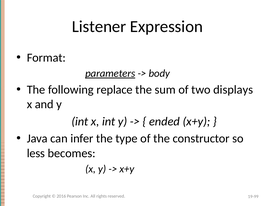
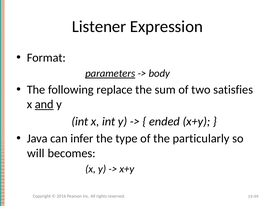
displays: displays -> satisfies
and underline: none -> present
constructor: constructor -> particularly
less: less -> will
